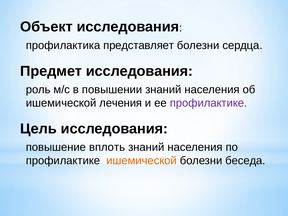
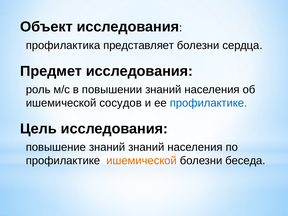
лечения: лечения -> сосудов
профилактике at (209, 103) colour: purple -> blue
повышение вплоть: вплоть -> знаний
